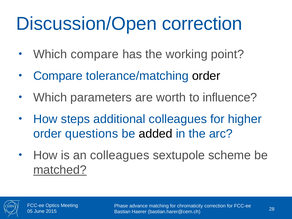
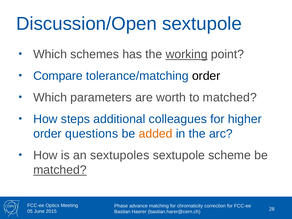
Discussion/Open correction: correction -> sextupole
Which compare: compare -> schemes
working underline: none -> present
to influence: influence -> matched
added colour: black -> orange
an colleagues: colleagues -> sextupoles
